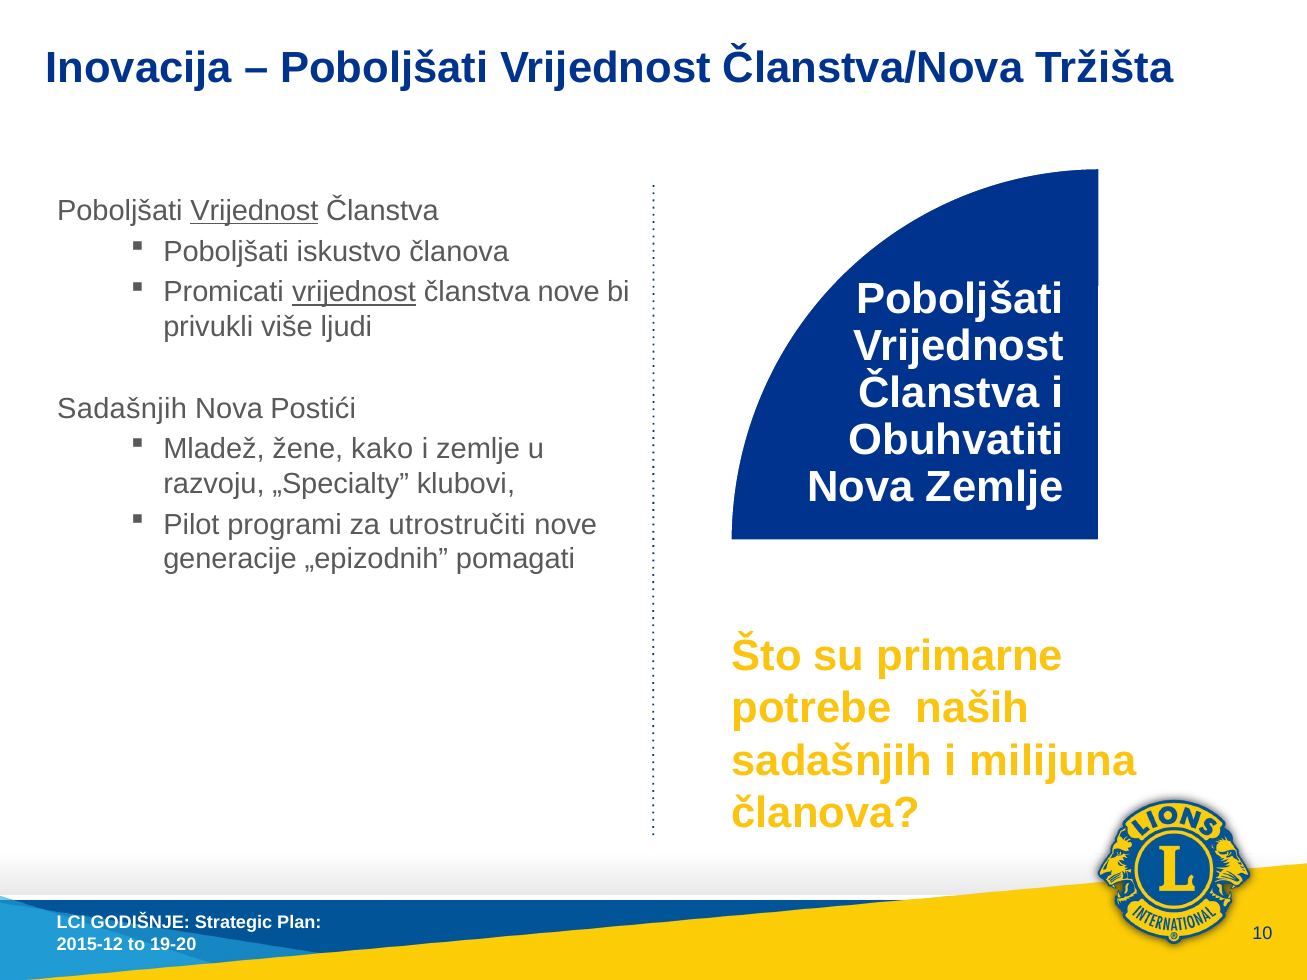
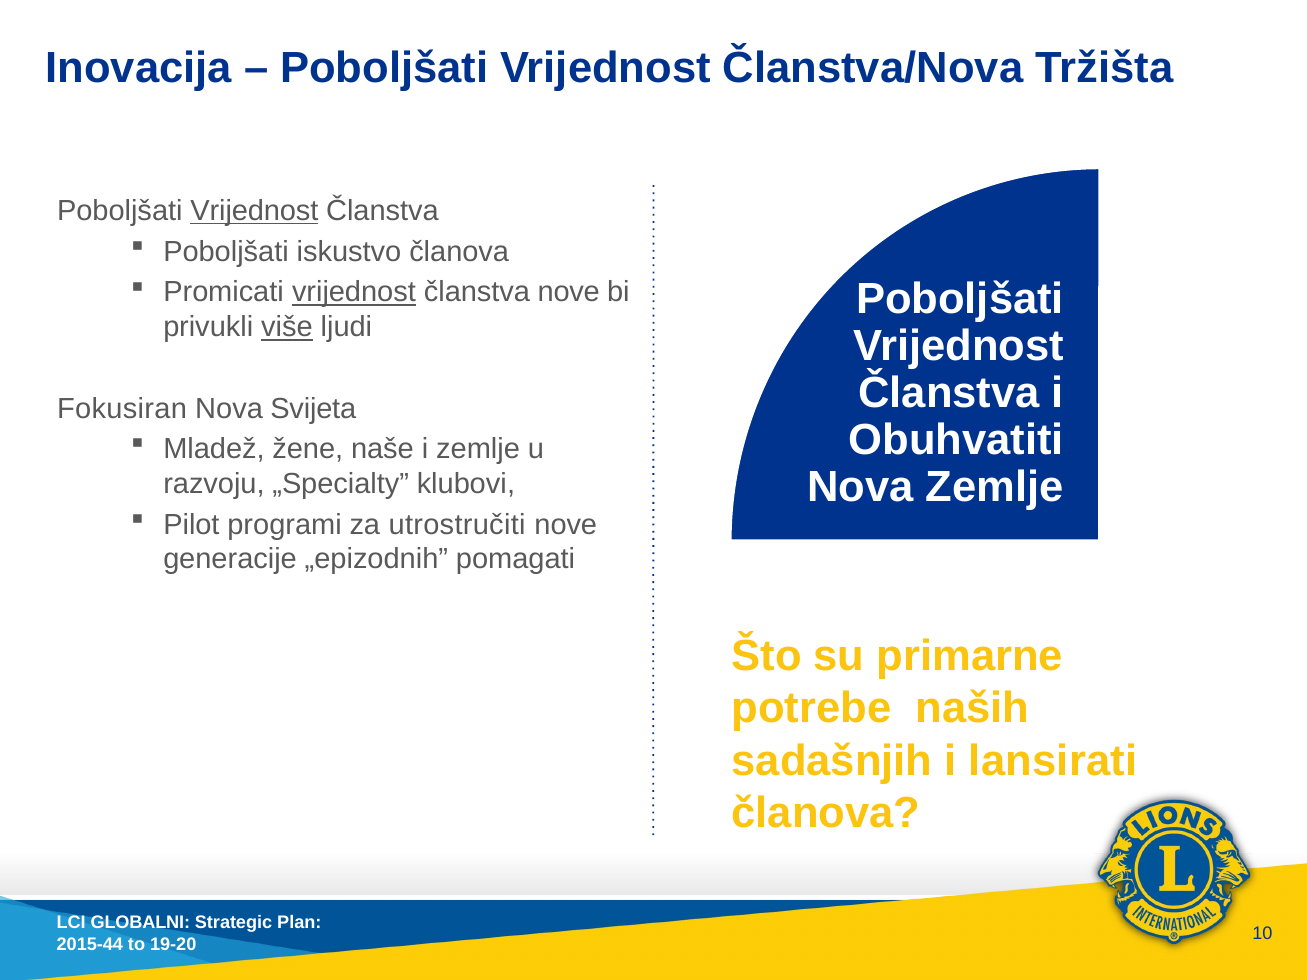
više underline: none -> present
Sadašnjih at (122, 409): Sadašnjih -> Fokusiran
Postići: Postići -> Svijeta
kako: kako -> naše
milijuna: milijuna -> lansirati
GODIŠNJE: GODIŠNJE -> GLOBALNI
2015-12: 2015-12 -> 2015-44
